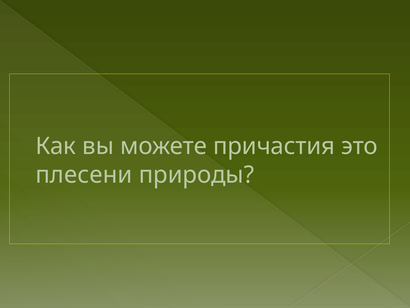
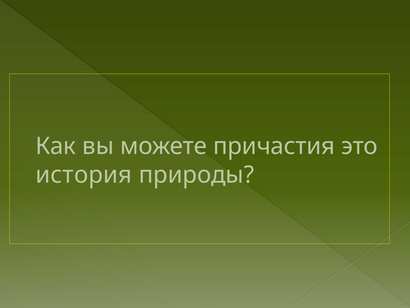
плесени: плесени -> история
